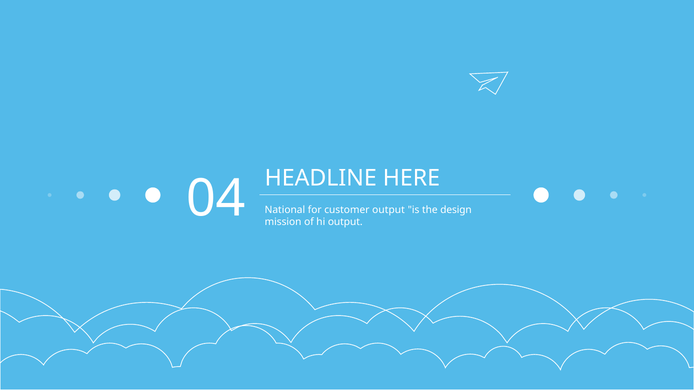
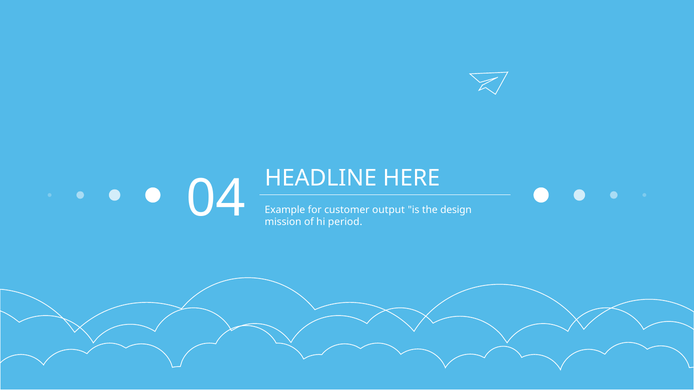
National: National -> Example
hi output: output -> period
